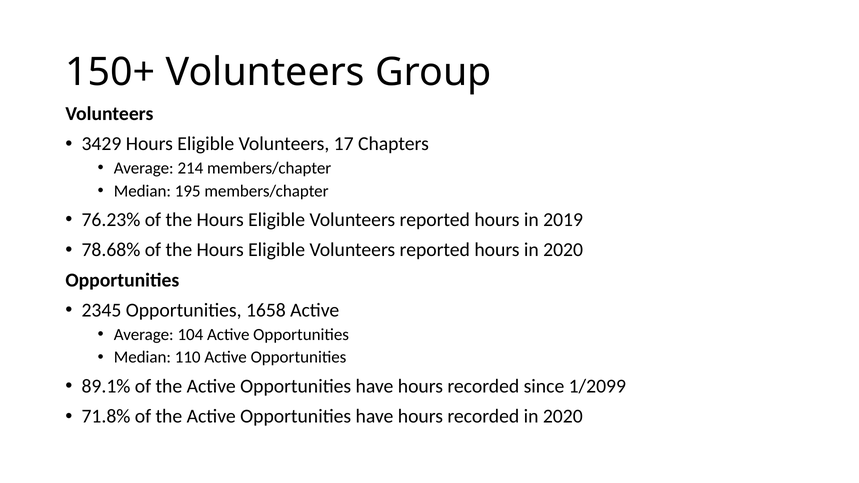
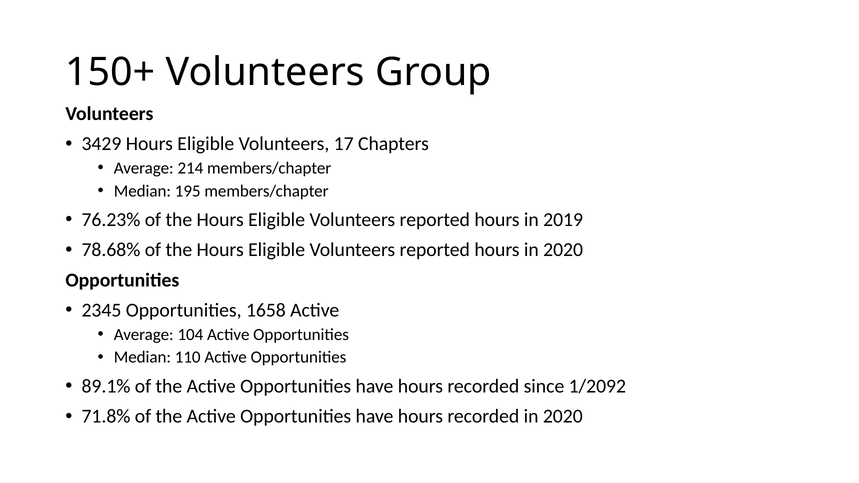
1/2099: 1/2099 -> 1/2092
